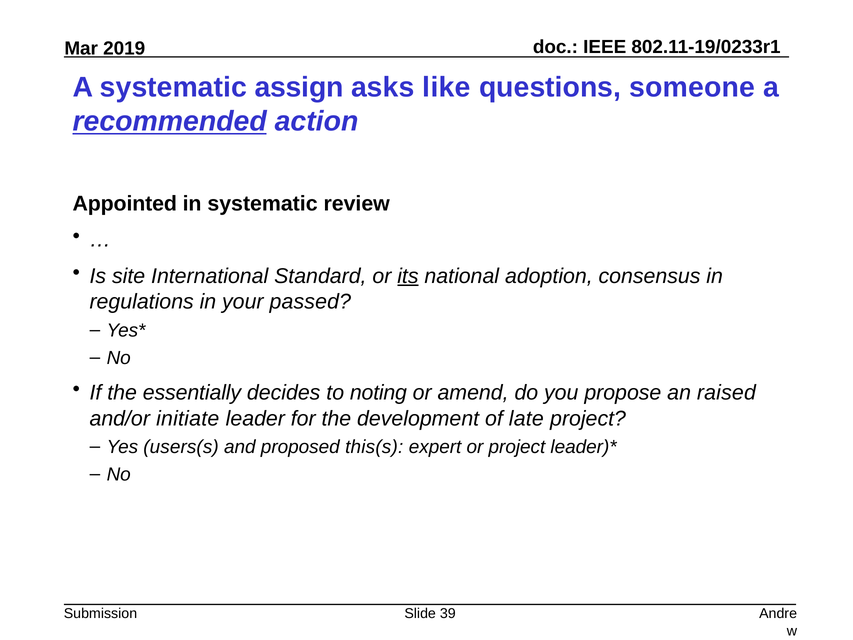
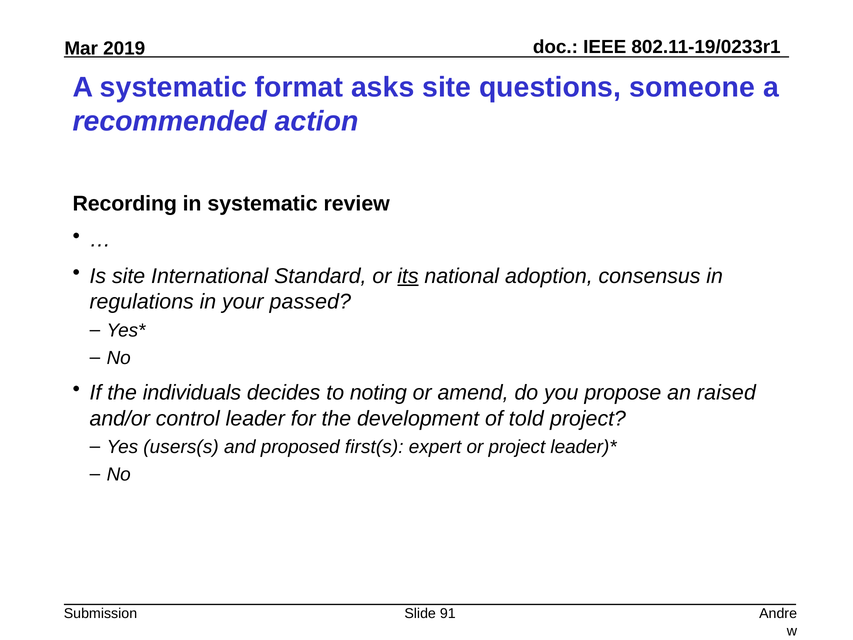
assign: assign -> format
asks like: like -> site
recommended underline: present -> none
Appointed: Appointed -> Recording
essentially: essentially -> individuals
initiate: initiate -> control
late: late -> told
this(s: this(s -> first(s
39: 39 -> 91
